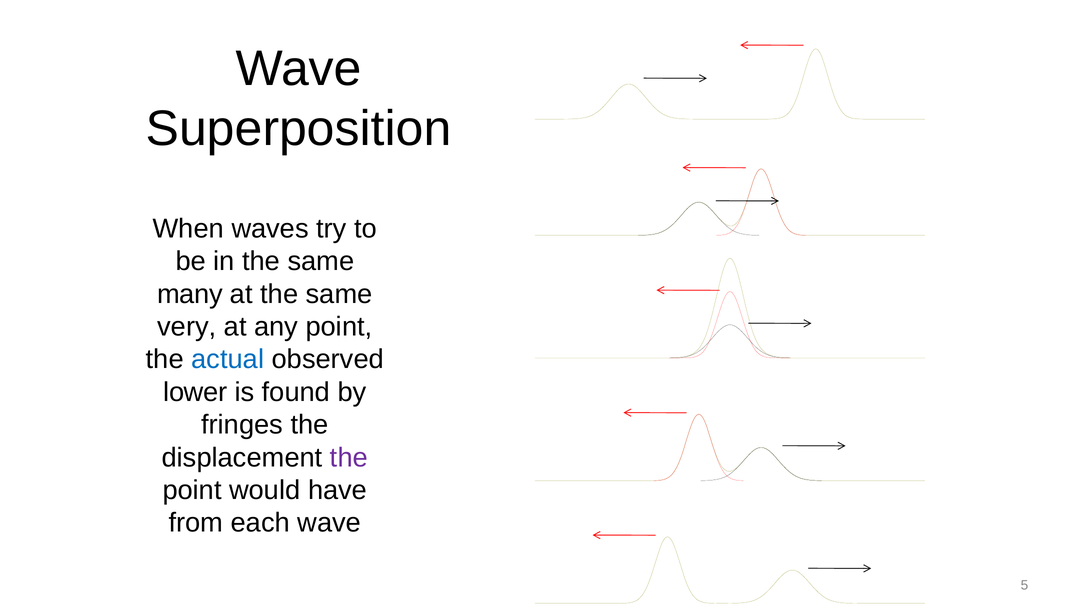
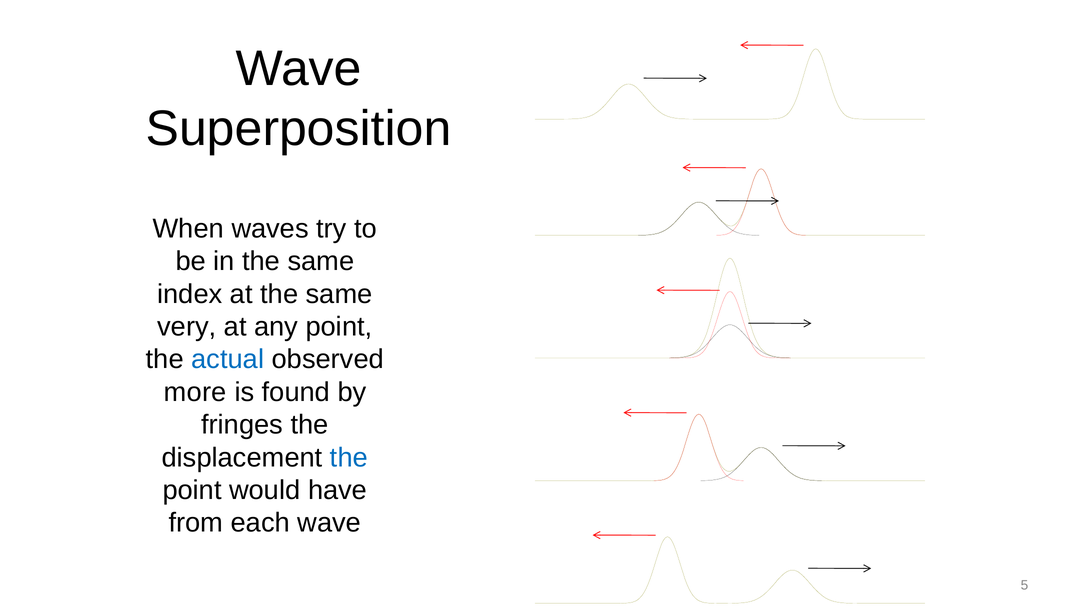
many: many -> index
lower: lower -> more
the at (349, 458) colour: purple -> blue
